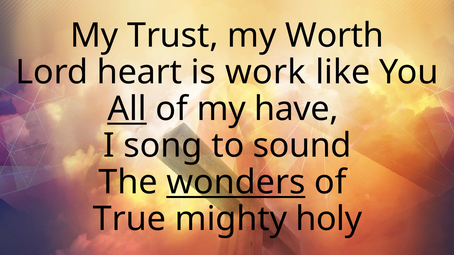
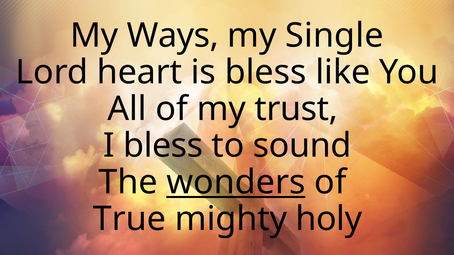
Trust: Trust -> Ways
Worth: Worth -> Single
is work: work -> bless
All underline: present -> none
have: have -> trust
I song: song -> bless
